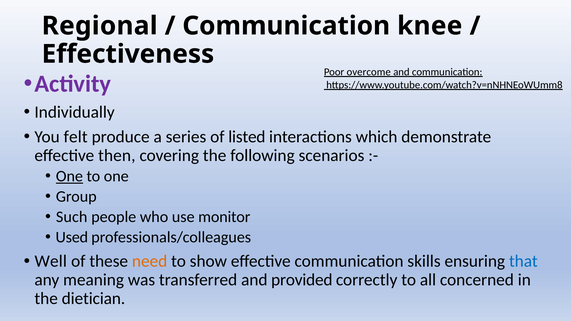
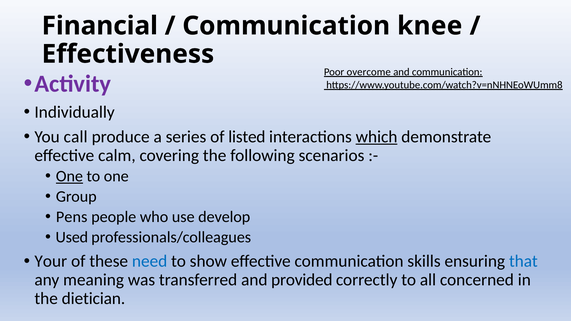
Regional: Regional -> Financial
felt: felt -> call
which underline: none -> present
then: then -> calm
Such: Such -> Pens
monitor: monitor -> develop
Well: Well -> Your
need colour: orange -> blue
